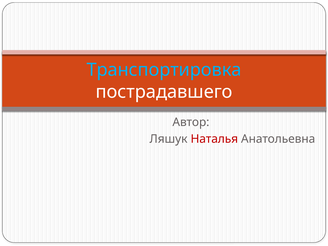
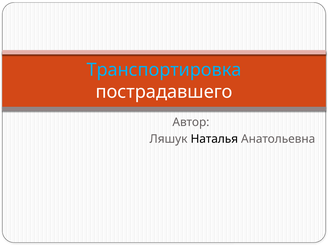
Наталья colour: red -> black
